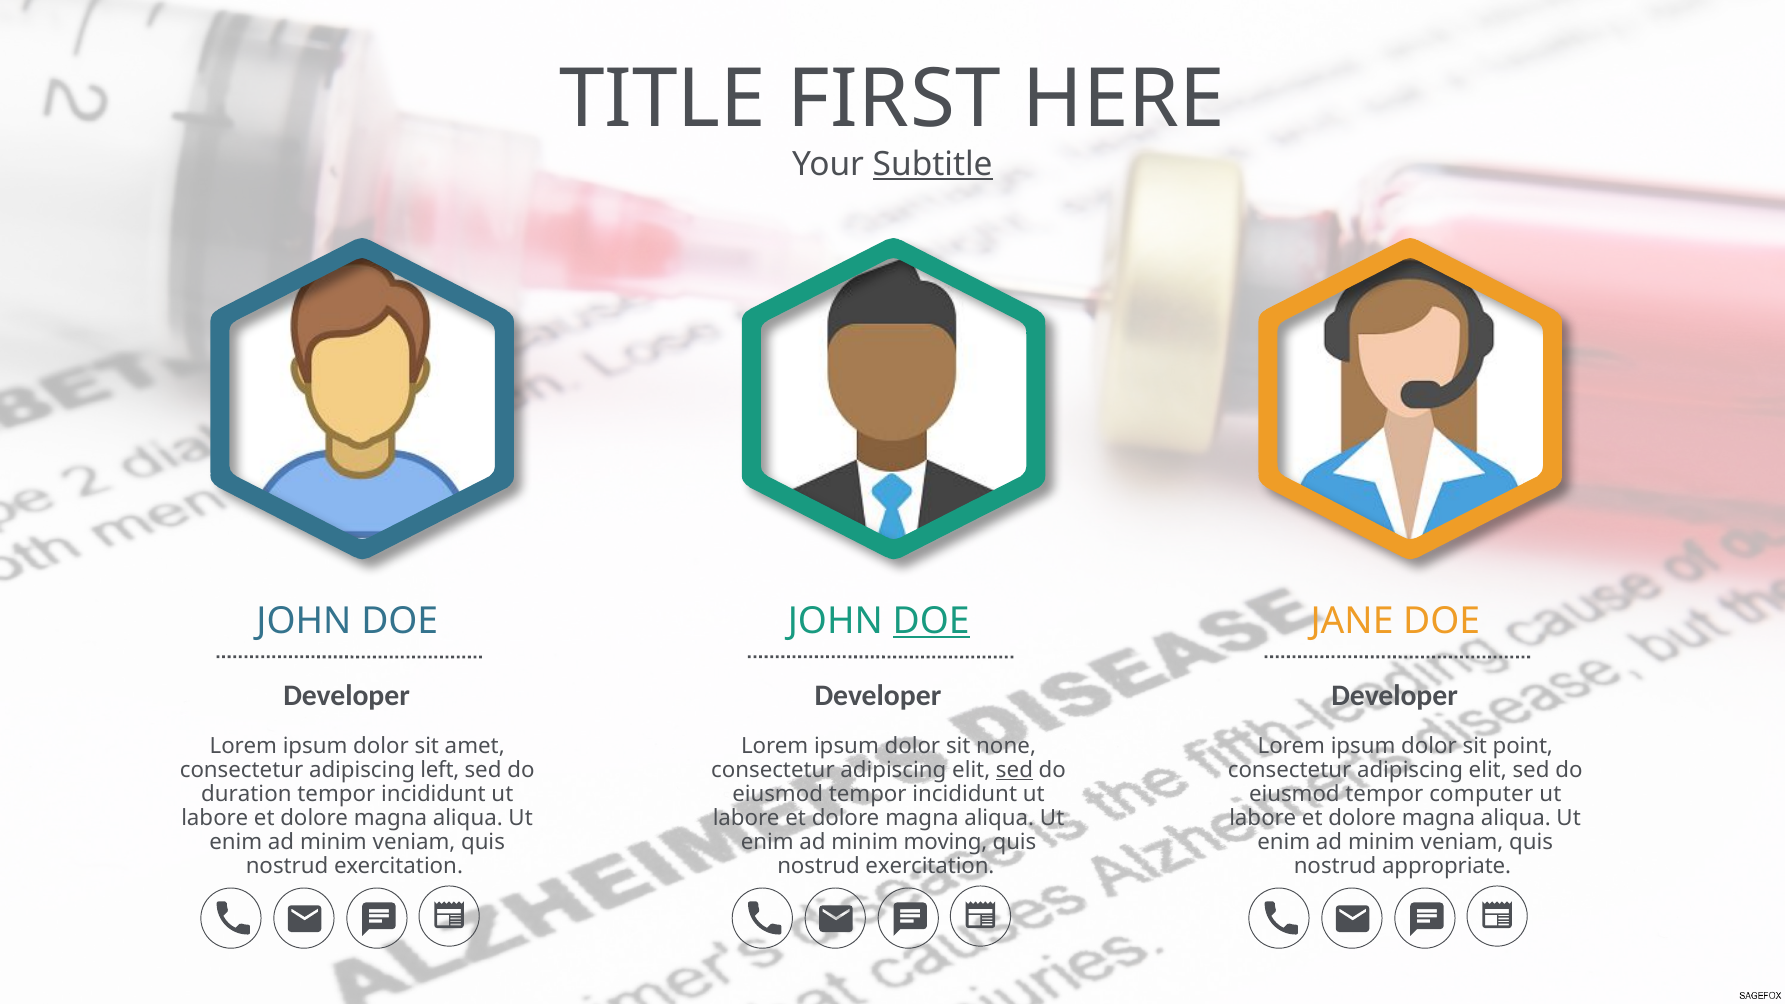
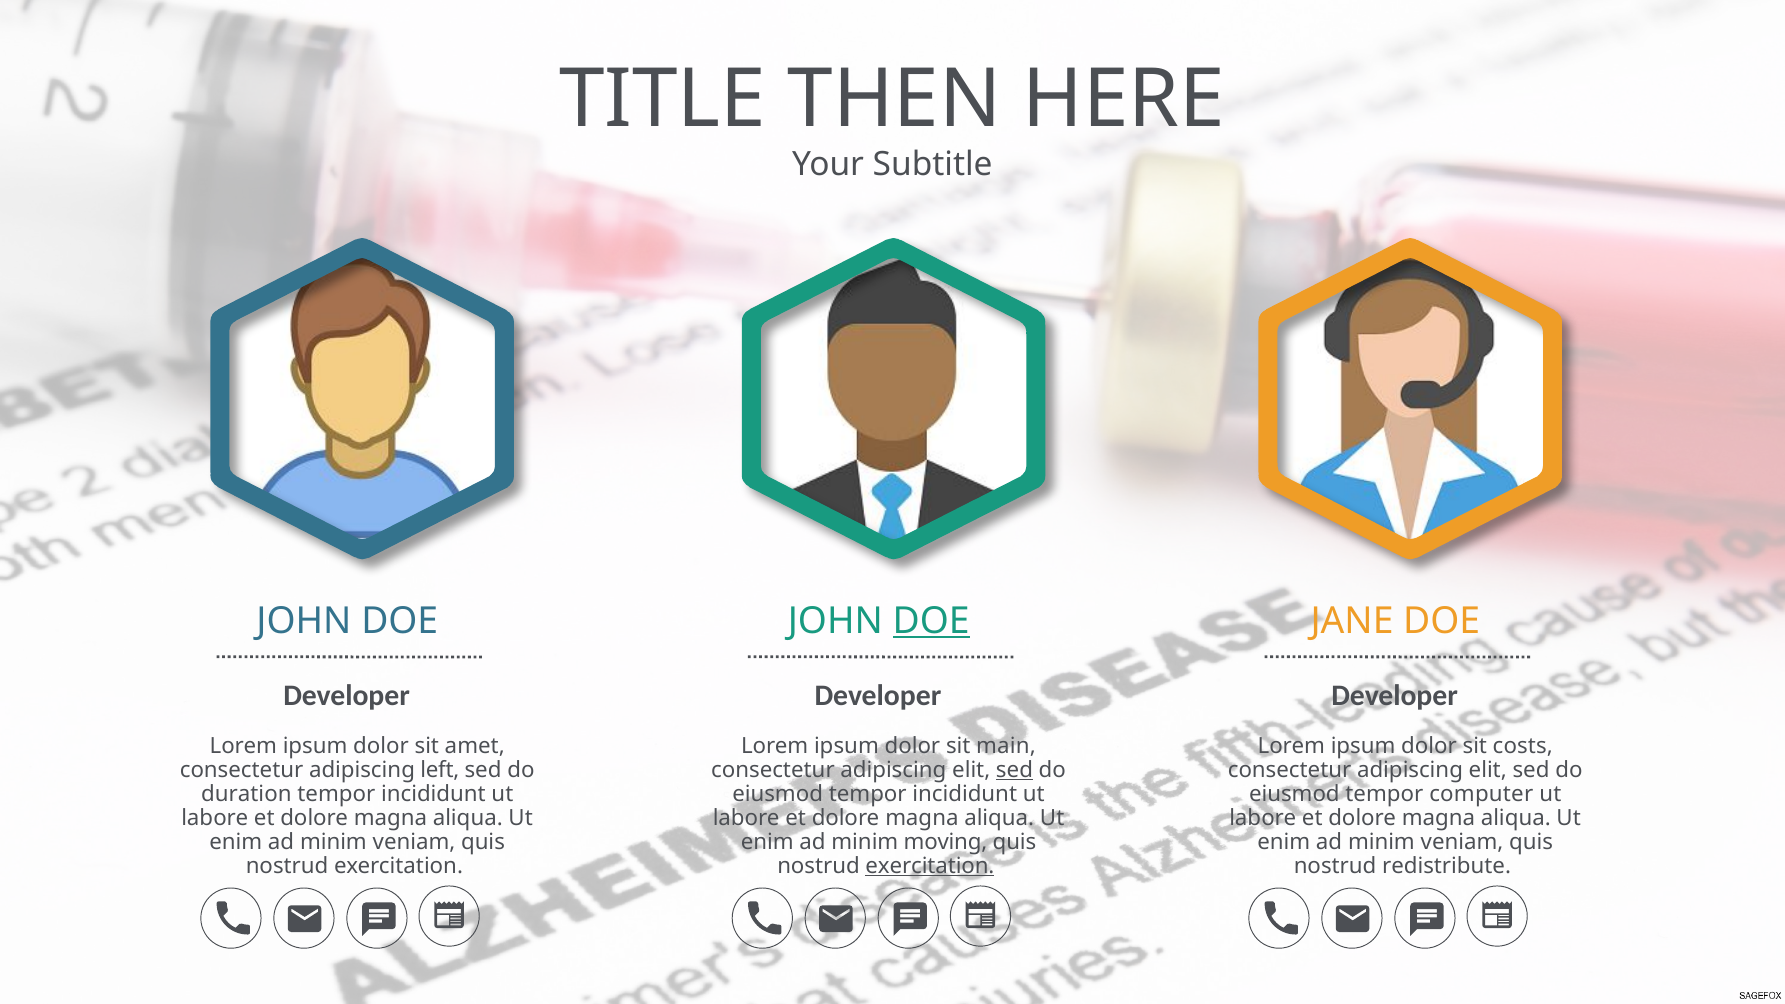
FIRST: FIRST -> THEN
Subtitle underline: present -> none
none: none -> main
point: point -> costs
exercitation at (930, 866) underline: none -> present
appropriate: appropriate -> redistribute
